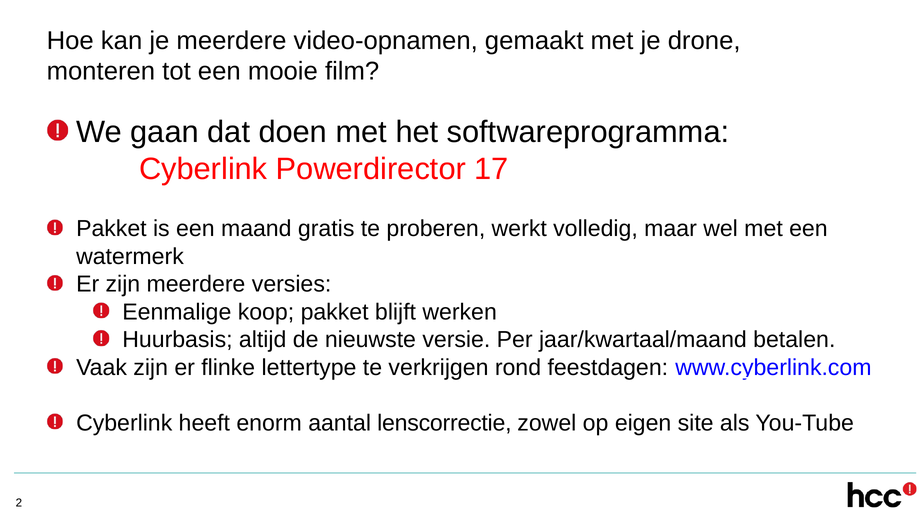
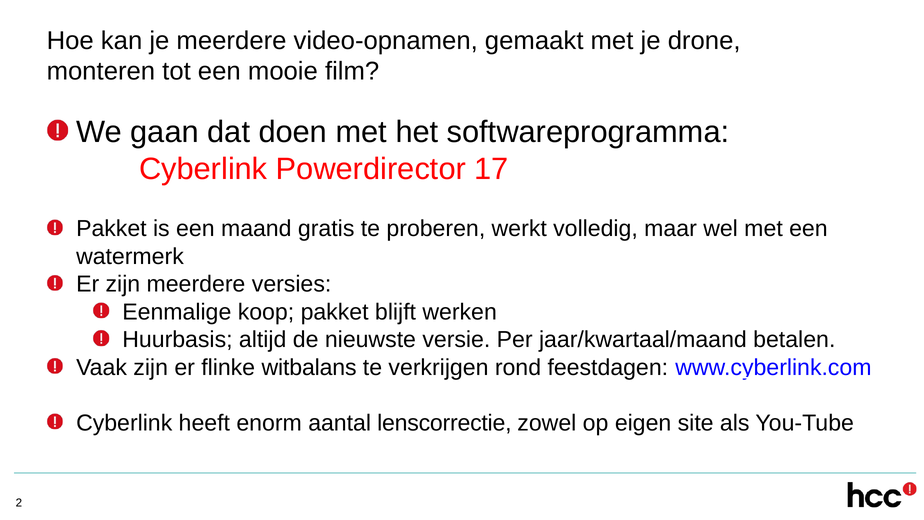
lettertype: lettertype -> witbalans
